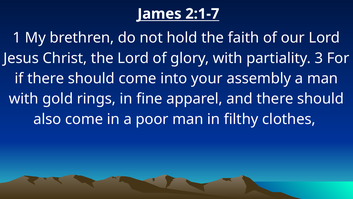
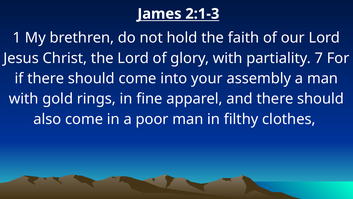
2:1-7: 2:1-7 -> 2:1-3
3: 3 -> 7
